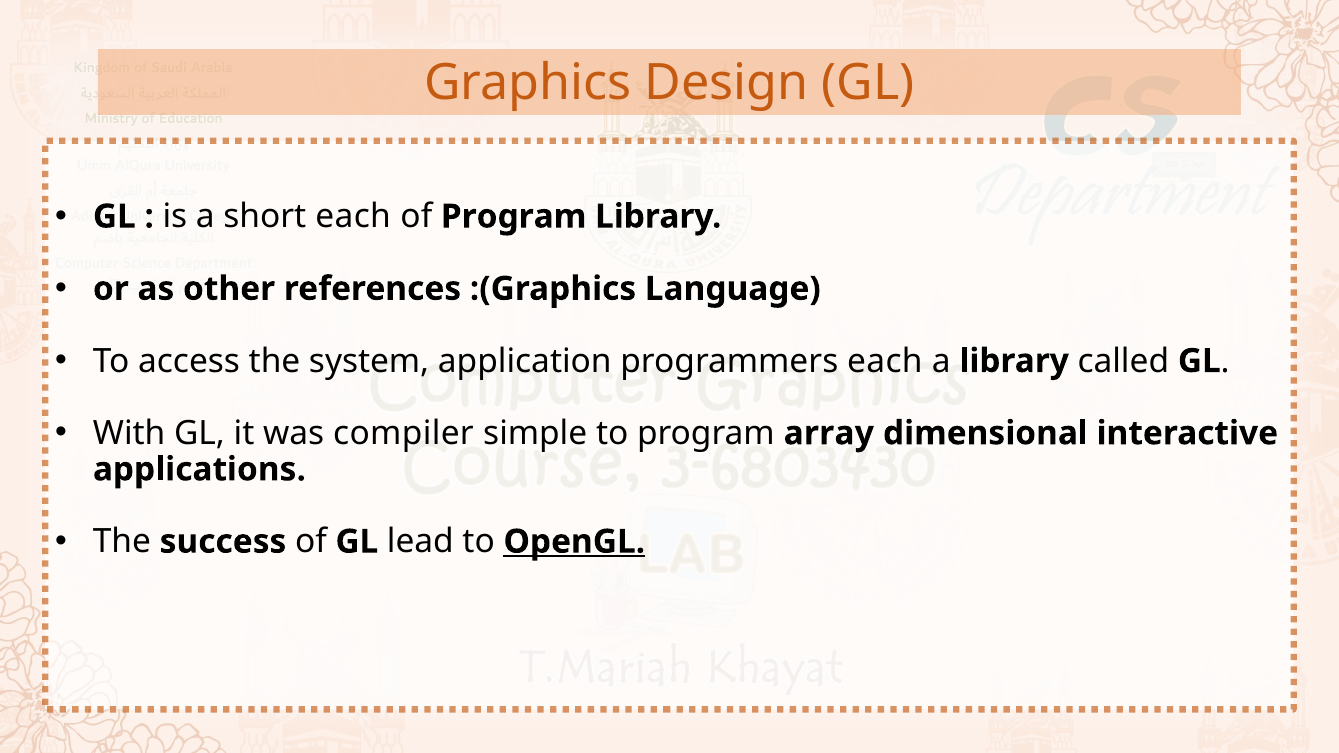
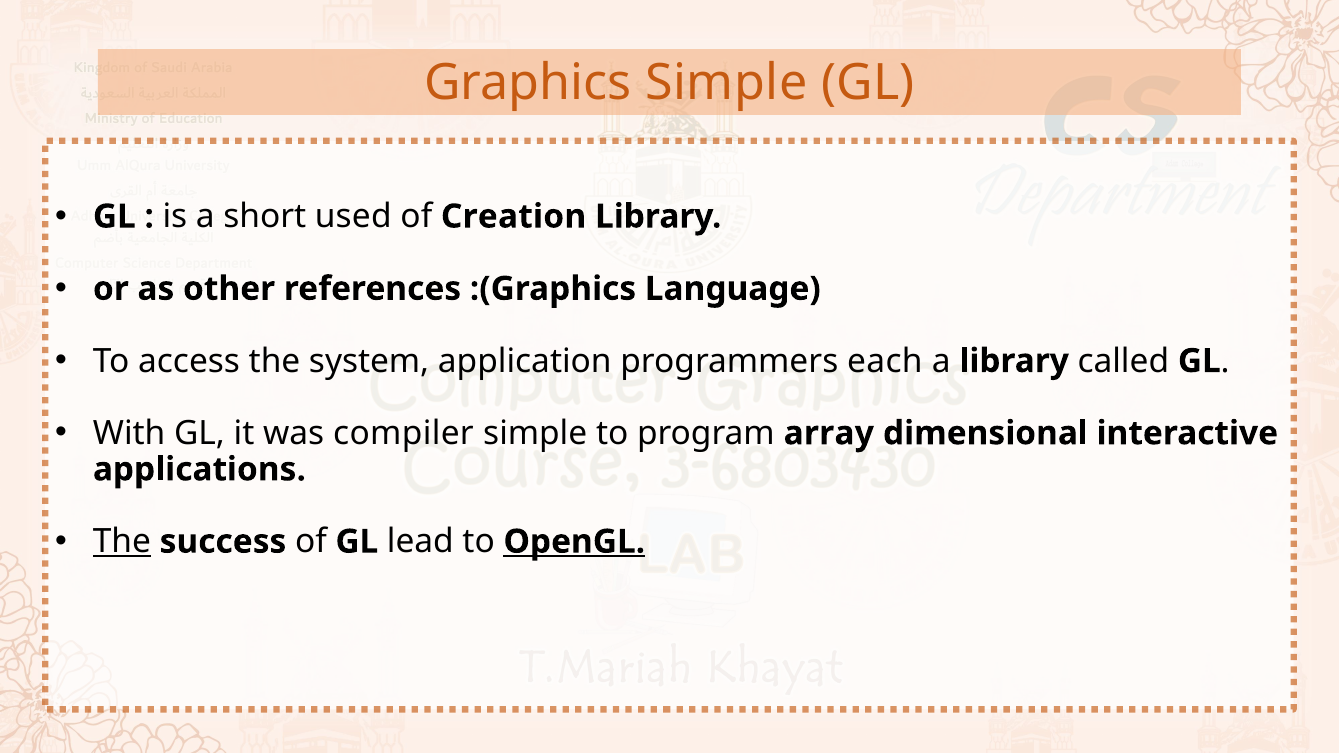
Graphics Design: Design -> Simple
short each: each -> used
of Program: Program -> Creation
The at (122, 542) underline: none -> present
